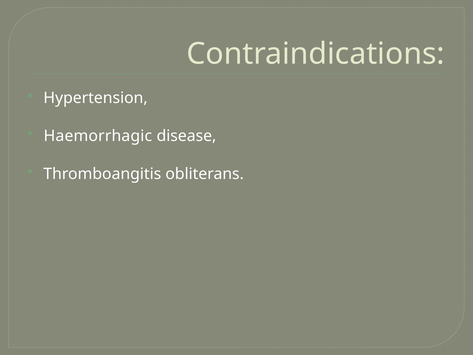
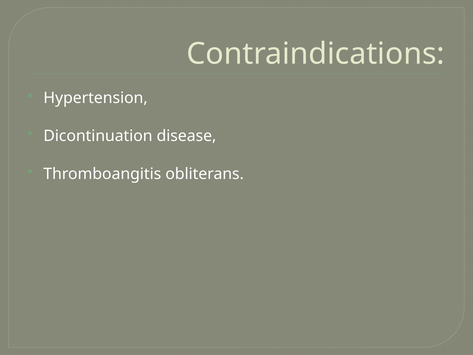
Haemorrhagic: Haemorrhagic -> Dicontinuation
